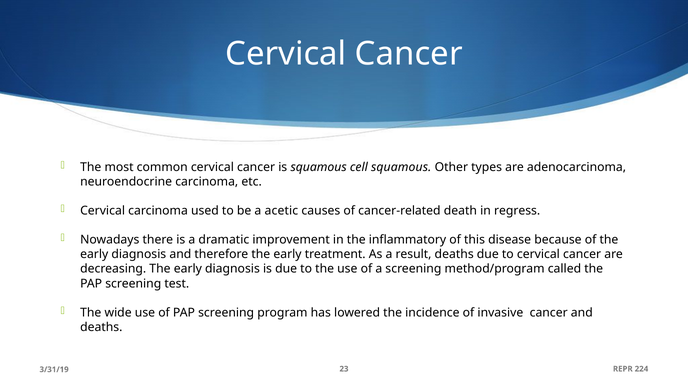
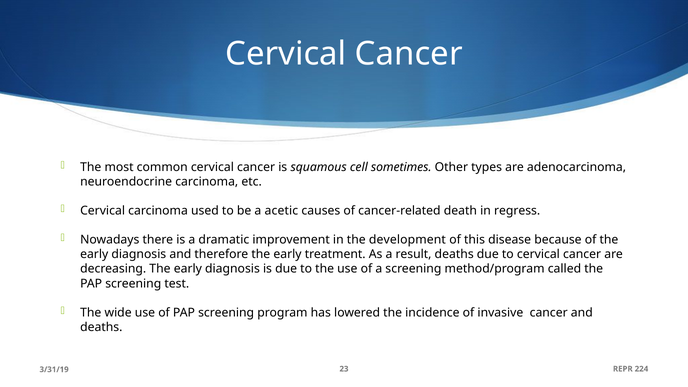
cell squamous: squamous -> sometimes
inflammatory: inflammatory -> development
